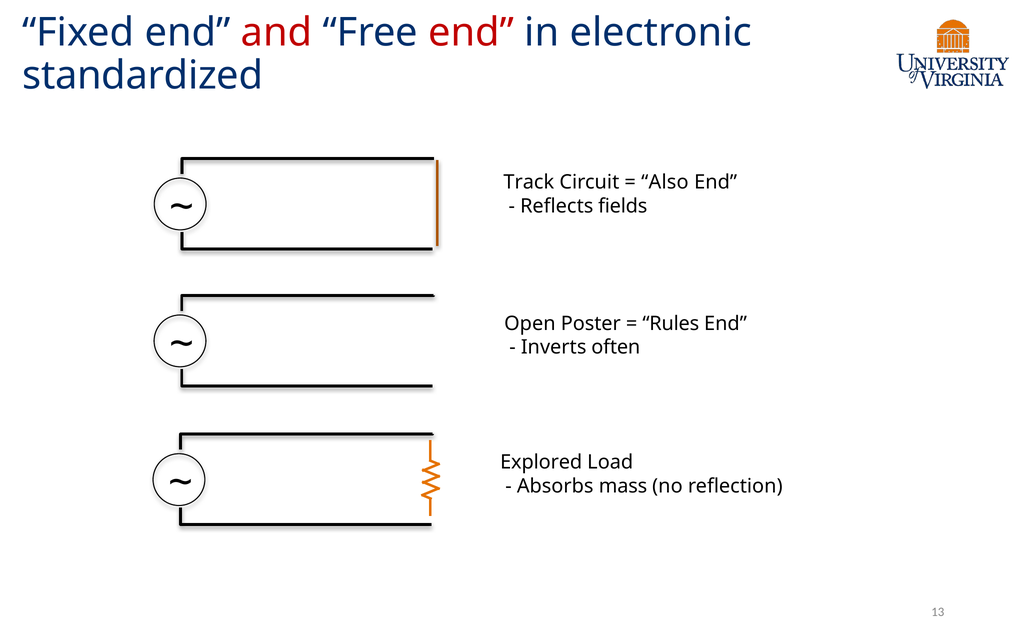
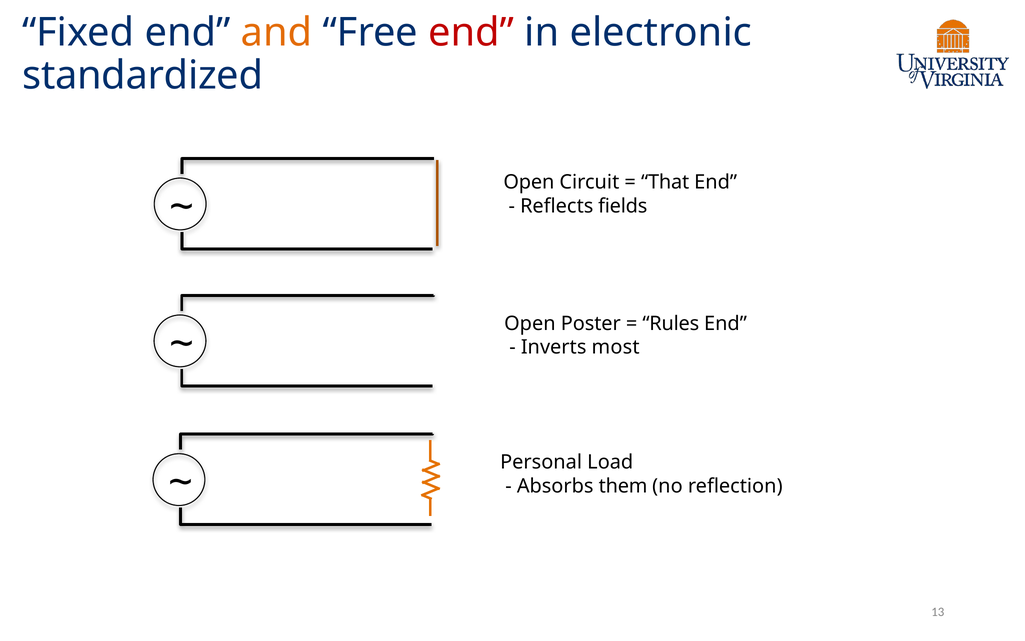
and colour: red -> orange
Track at (529, 182): Track -> Open
Also: Also -> That
often: often -> most
Explored: Explored -> Personal
mass: mass -> them
